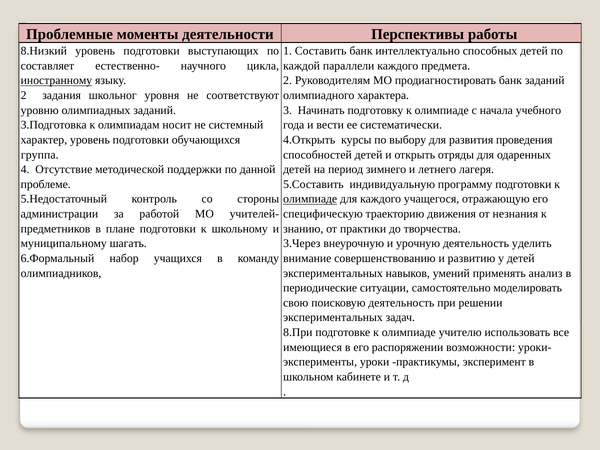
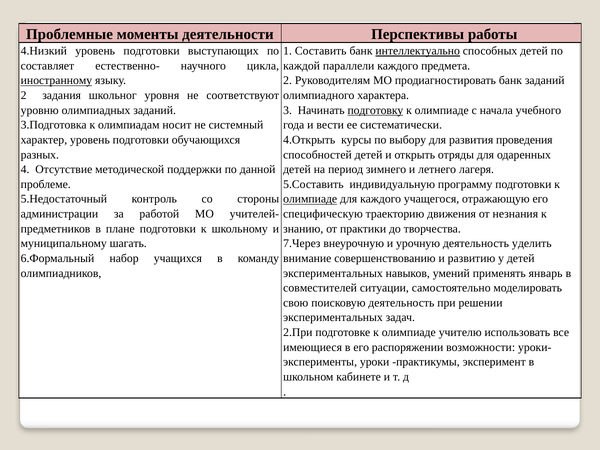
8.Низкий: 8.Низкий -> 4.Низкий
интеллектуально underline: none -> present
подготовку underline: none -> present
группа: группа -> разных
3.Через: 3.Через -> 7.Через
анализ: анализ -> январь
периодические: периодические -> совместителей
8.При: 8.При -> 2.При
